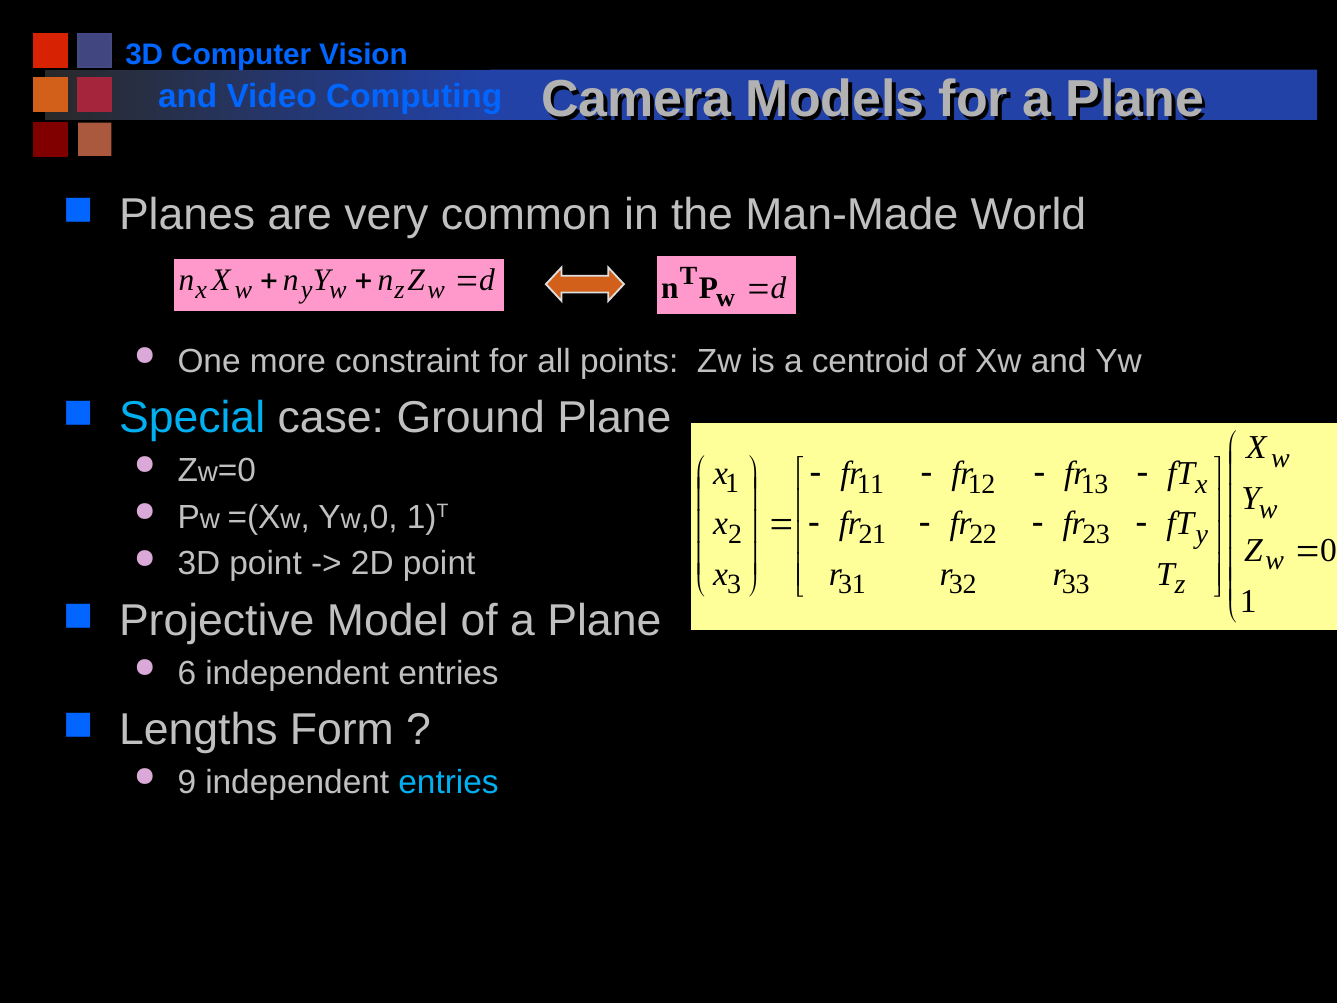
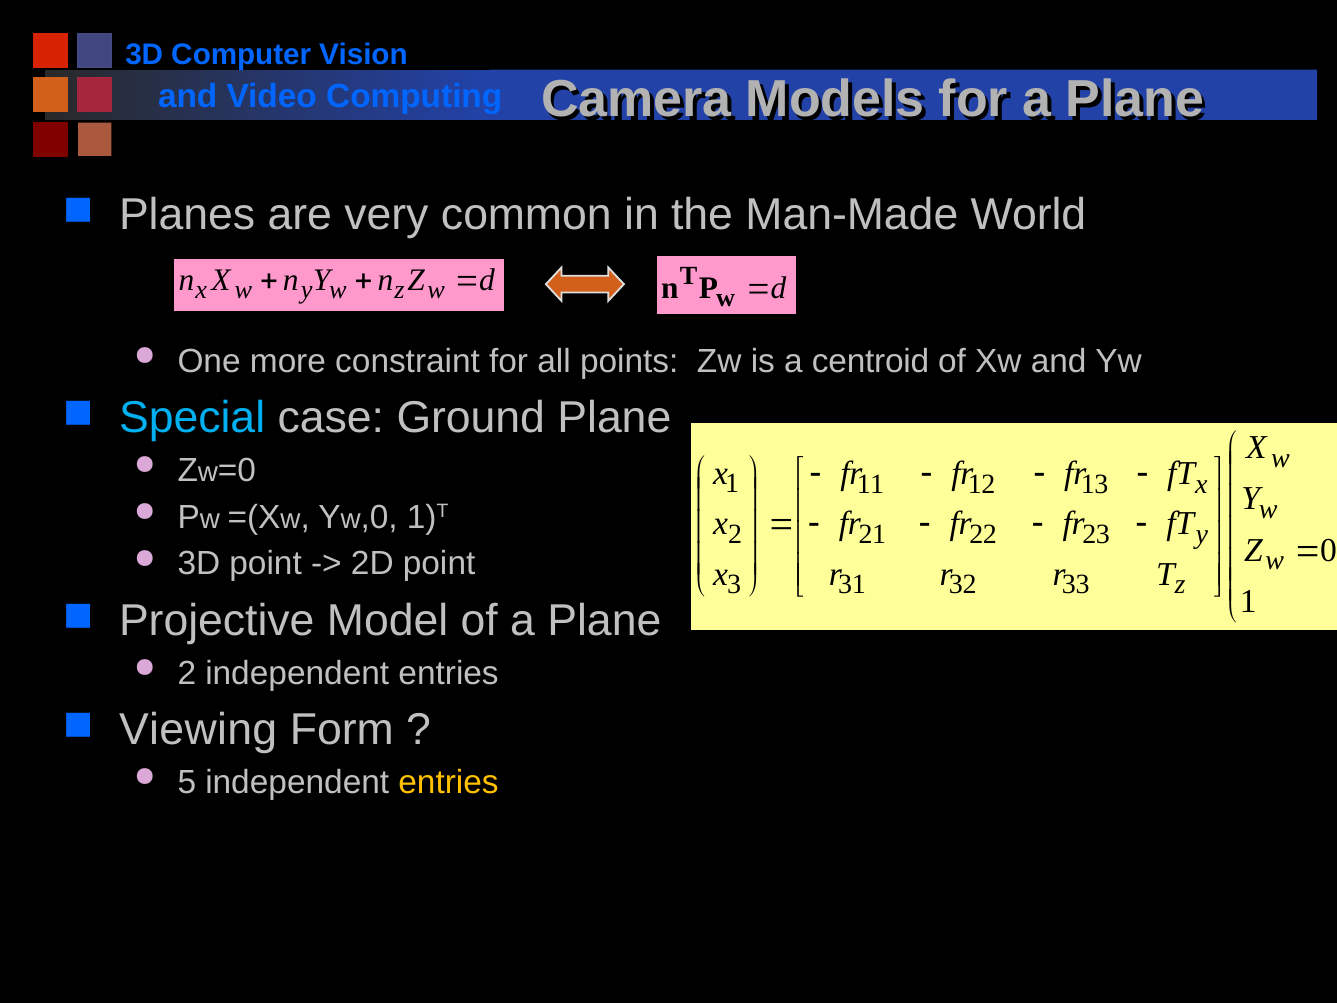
6 at (187, 673): 6 -> 2
Lengths: Lengths -> Viewing
9: 9 -> 5
entries at (448, 782) colour: light blue -> yellow
